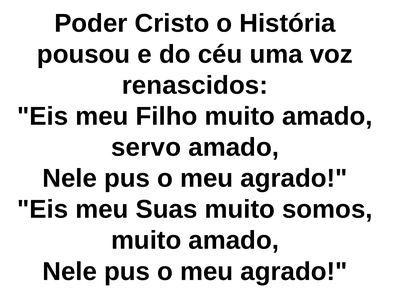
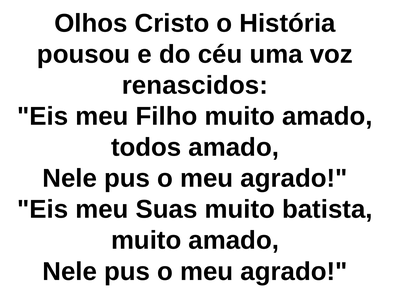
Poder: Poder -> Olhos
servo: servo -> todos
somos: somos -> batista
